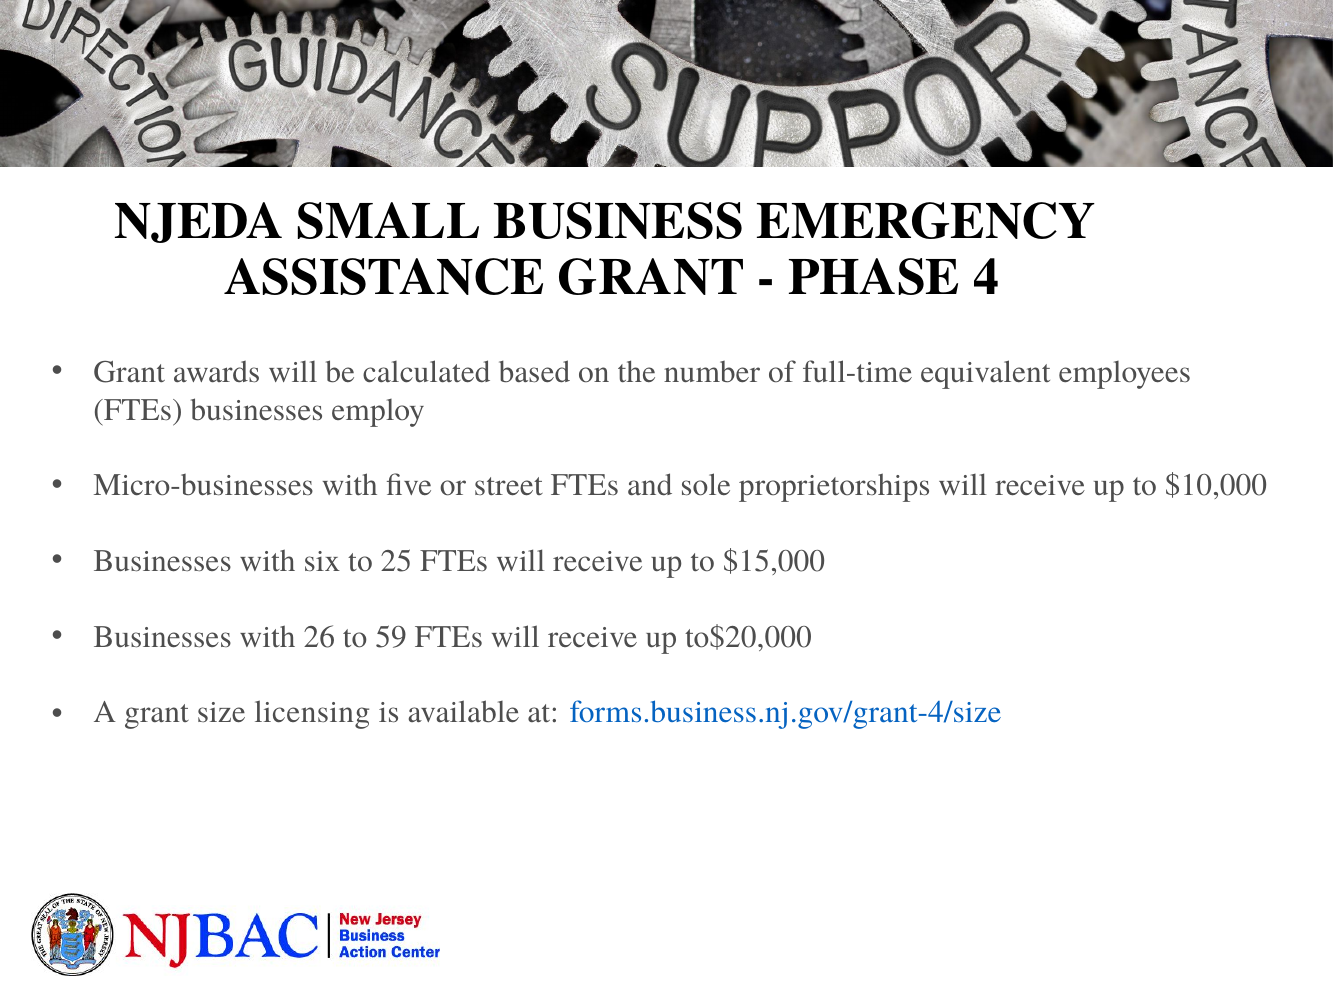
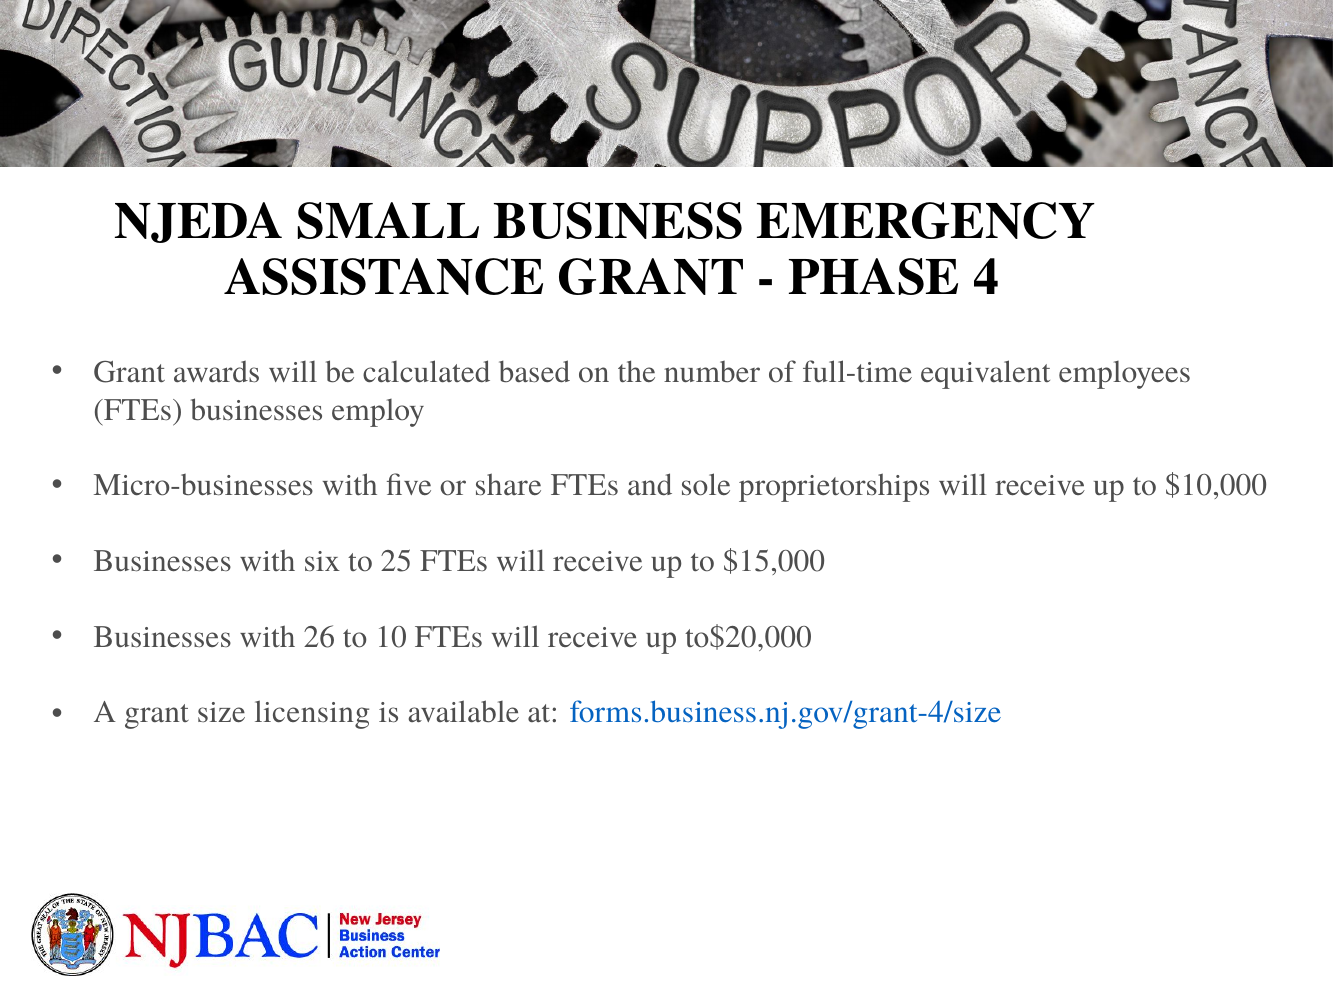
street: street -> share
59: 59 -> 10
